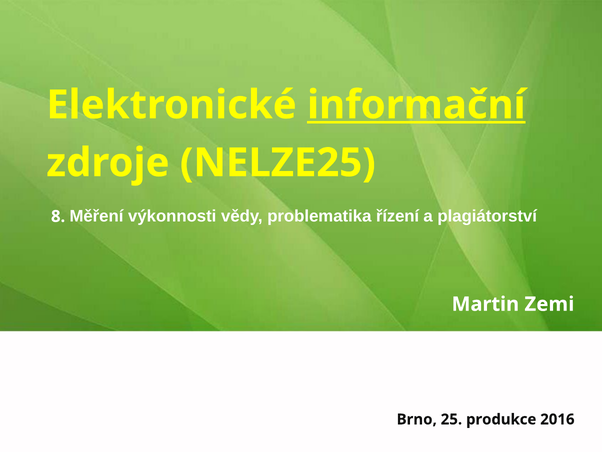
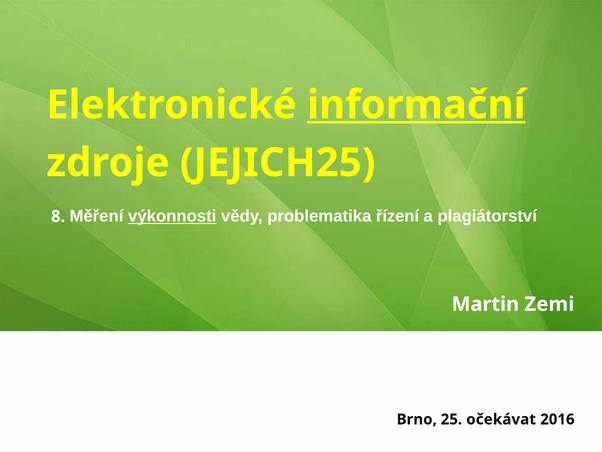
NELZE25: NELZE25 -> JEJICH25
výkonnosti underline: none -> present
produkce: produkce -> očekávat
